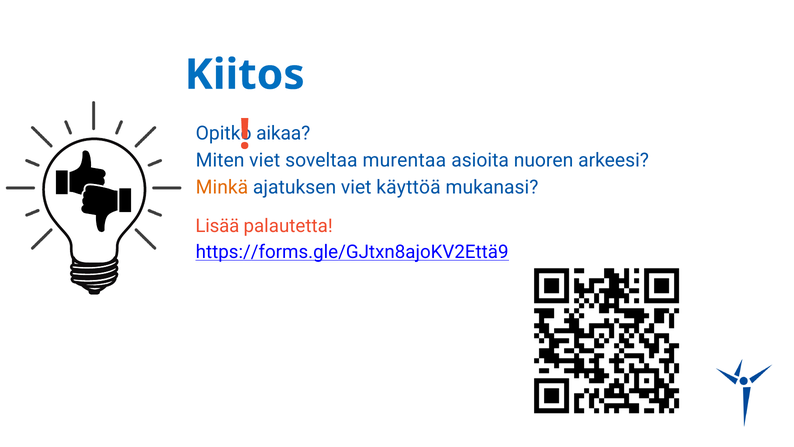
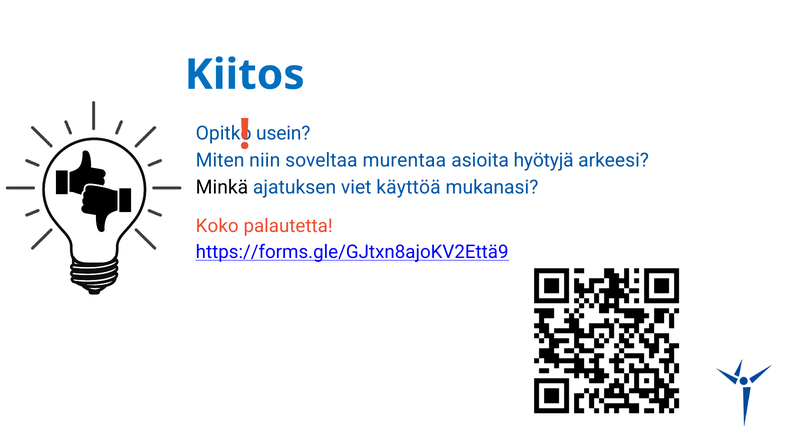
aikaa: aikaa -> usein
Miten viet: viet -> niin
nuoren: nuoren -> hyötyjä
Minkä colour: orange -> black
Lisää: Lisää -> Koko
